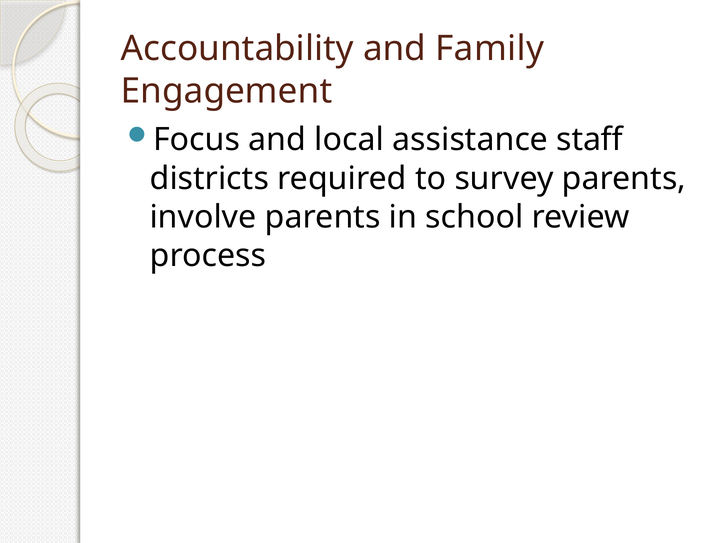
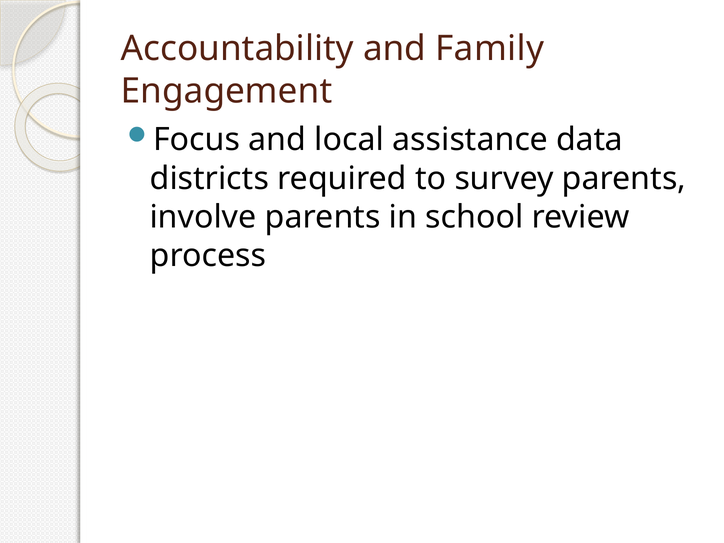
staff: staff -> data
